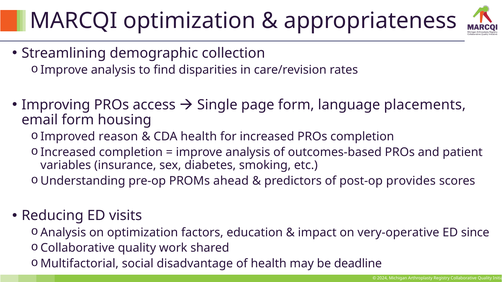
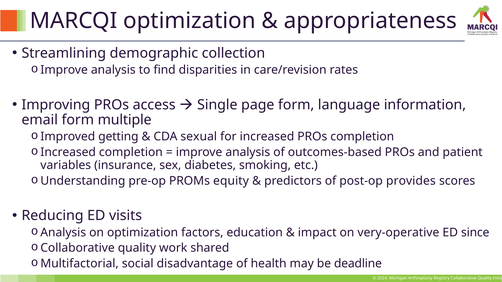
placements: placements -> information
housing: housing -> multiple
reason: reason -> getting
CDA health: health -> sexual
ahead: ahead -> equity
